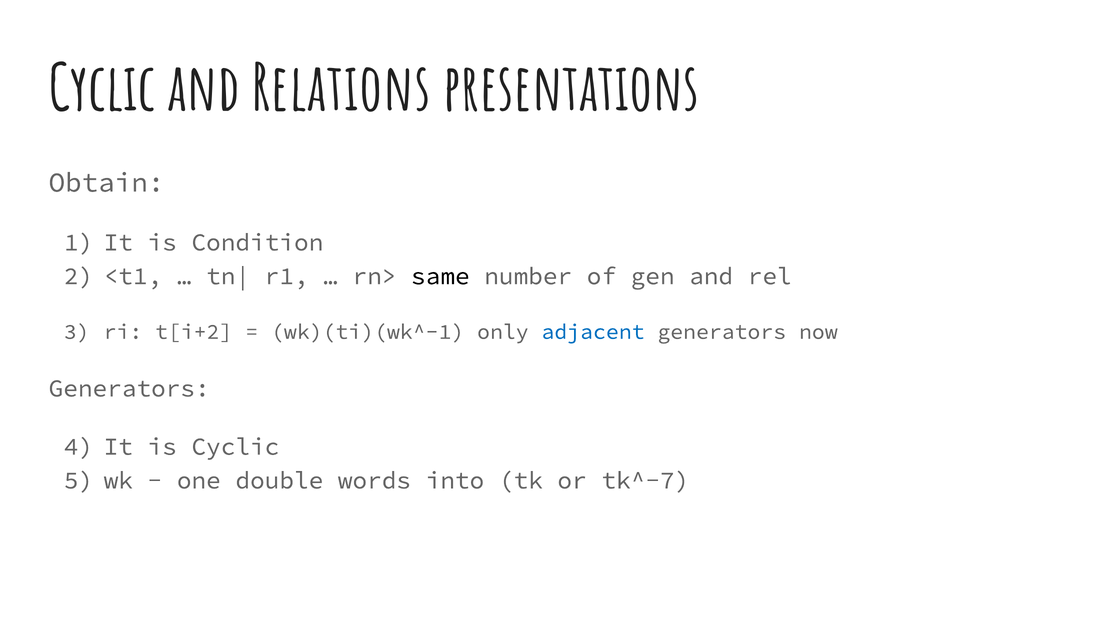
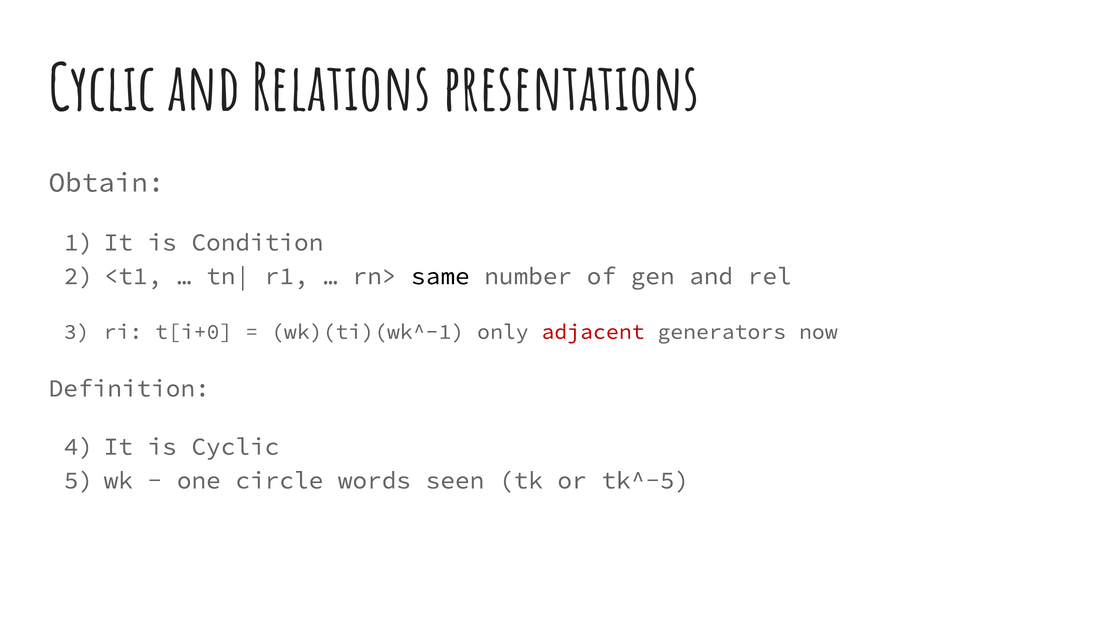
t[i+2: t[i+2 -> t[i+0
adjacent colour: blue -> red
Generators at (129, 388): Generators -> Definition
double: double -> circle
into: into -> seen
tk^-7: tk^-7 -> tk^-5
